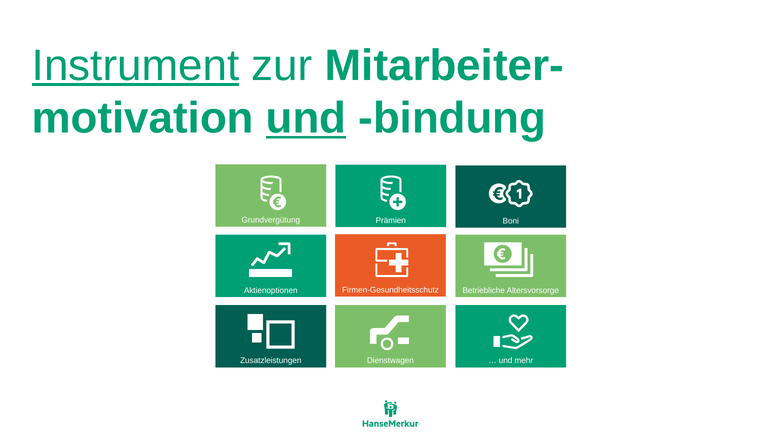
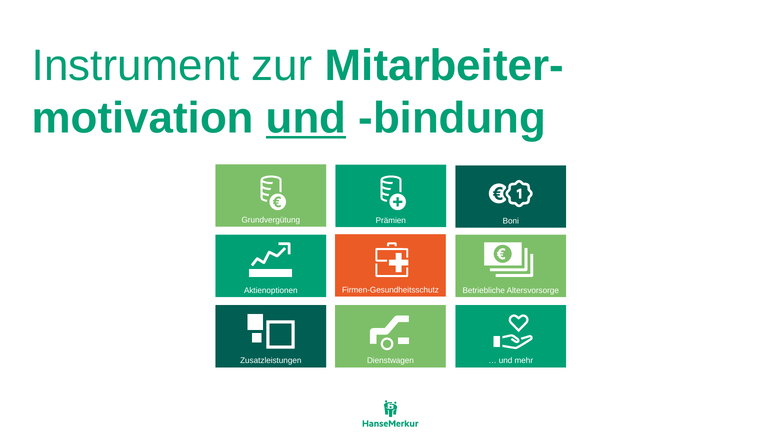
Instrument underline: present -> none
